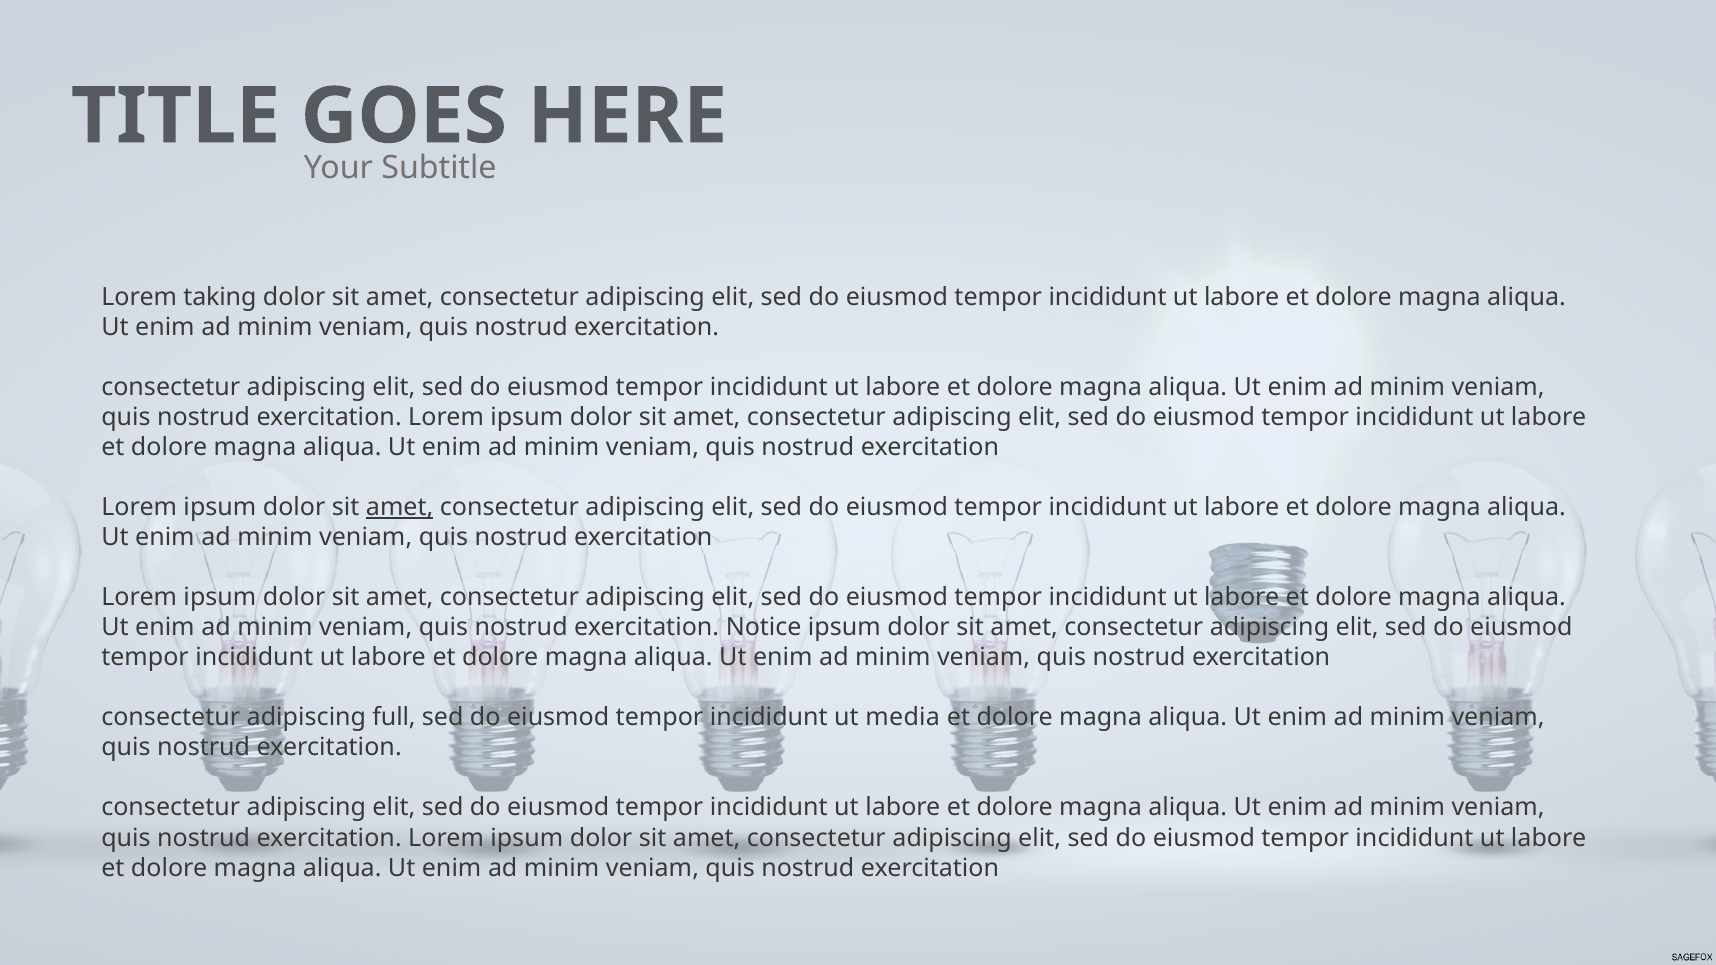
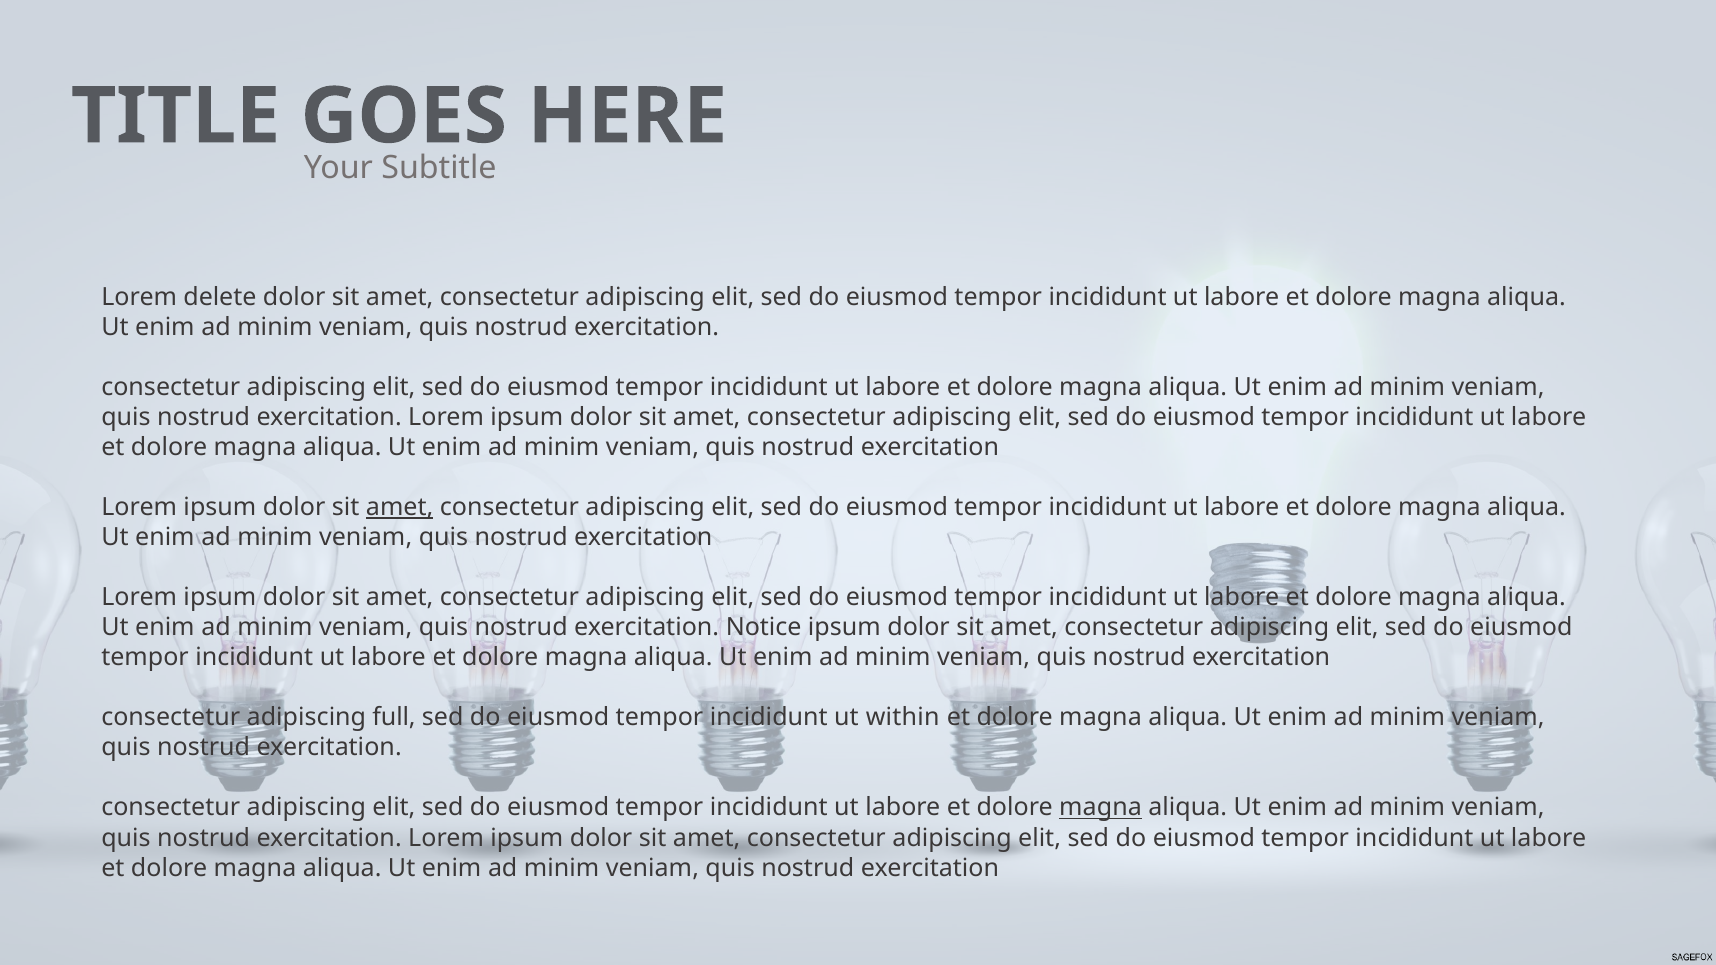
taking: taking -> delete
media: media -> within
magna at (1101, 808) underline: none -> present
